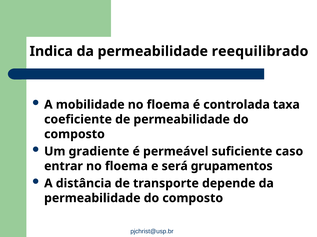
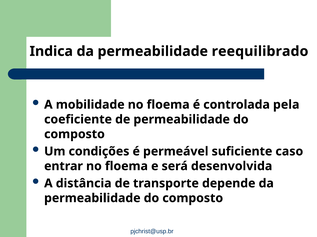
taxa: taxa -> pela
gradiente: gradiente -> condições
grupamentos: grupamentos -> desenvolvida
